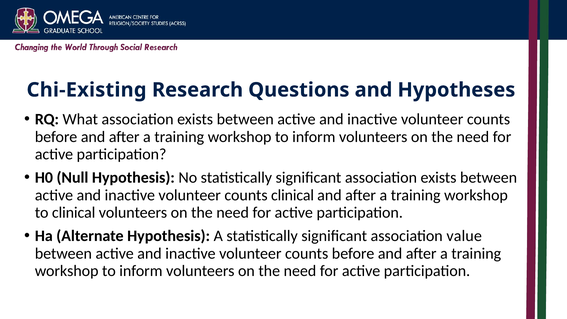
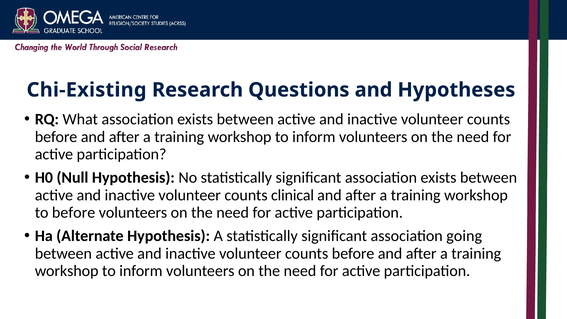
to clinical: clinical -> before
value: value -> going
